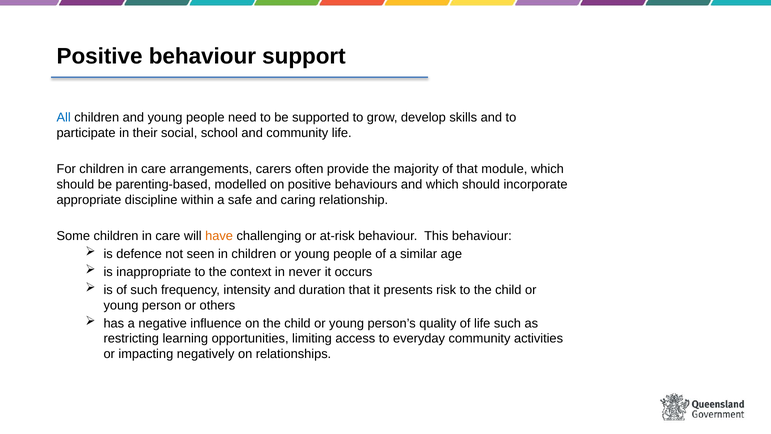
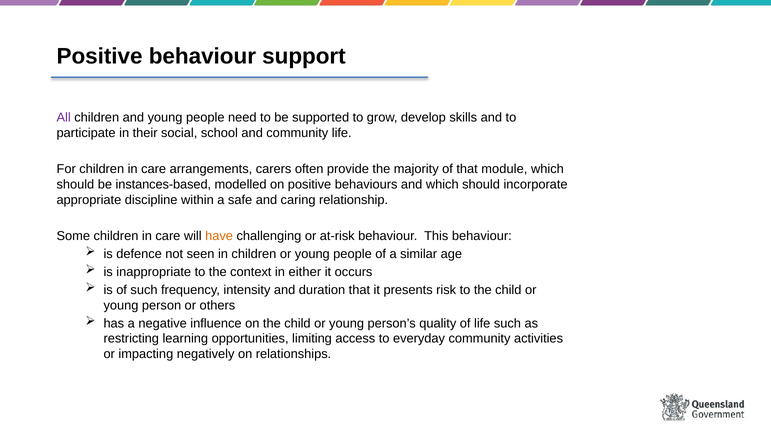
All colour: blue -> purple
parenting-based: parenting-based -> instances-based
never: never -> either
